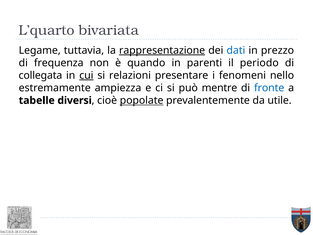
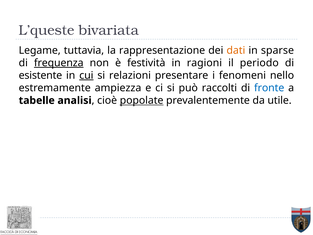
L’quarto: L’quarto -> L’queste
rappresentazione underline: present -> none
dati colour: blue -> orange
prezzo: prezzo -> sparse
frequenza underline: none -> present
quando: quando -> festività
parenti: parenti -> ragioni
collegata: collegata -> esistente
mentre: mentre -> raccolti
diversi: diversi -> analisi
